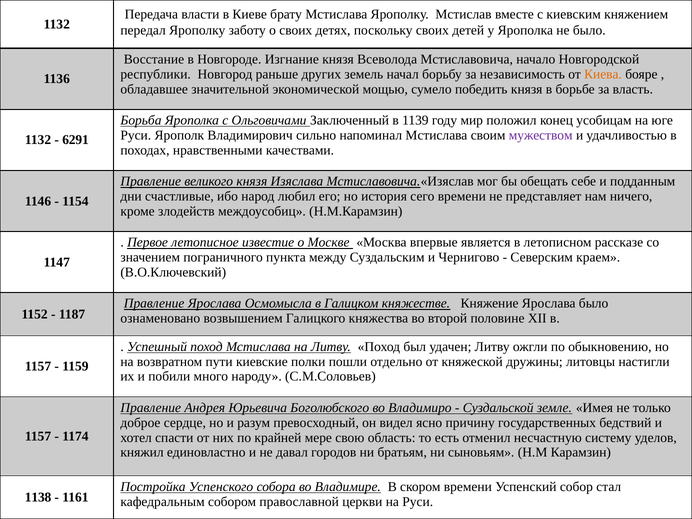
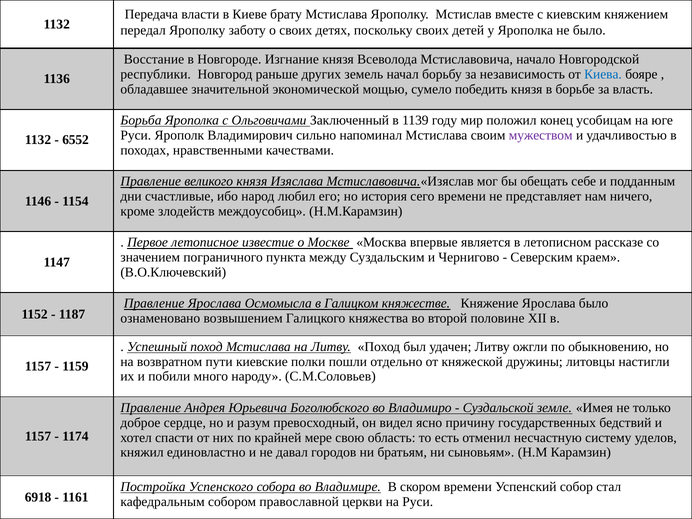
Киева colour: orange -> blue
6291: 6291 -> 6552
1138: 1138 -> 6918
